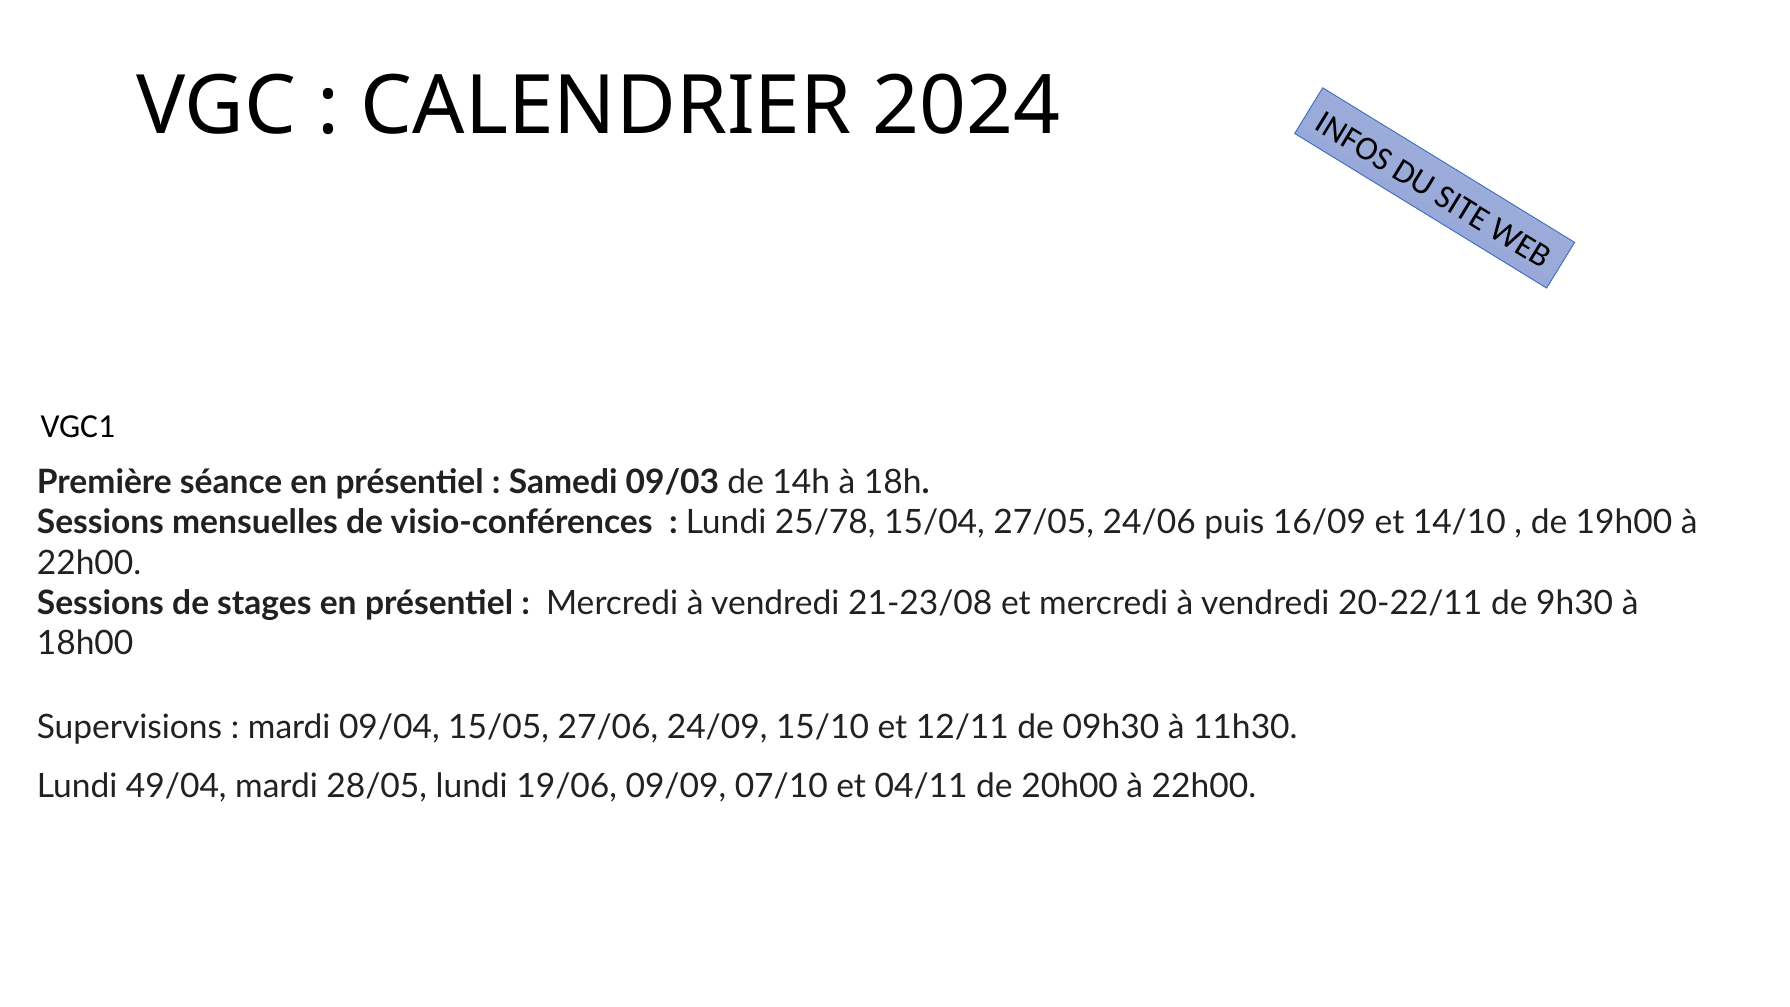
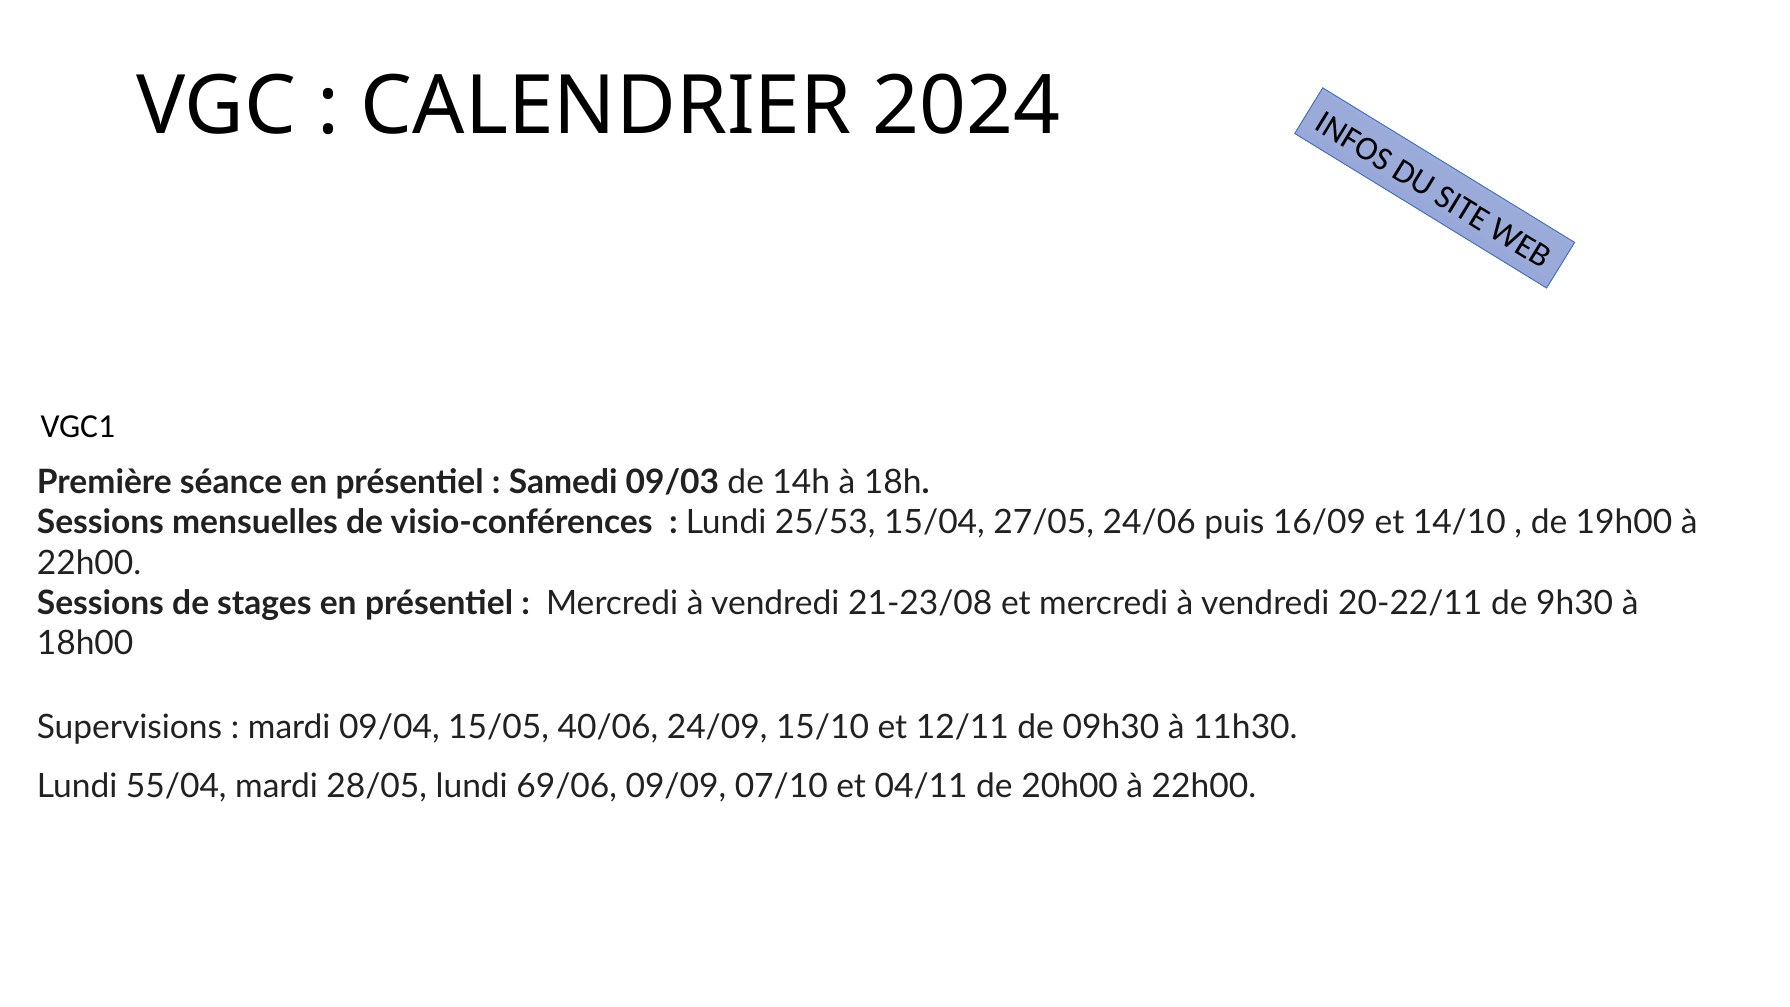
25/78: 25/78 -> 25/53
27/06: 27/06 -> 40/06
49/04: 49/04 -> 55/04
19/06: 19/06 -> 69/06
